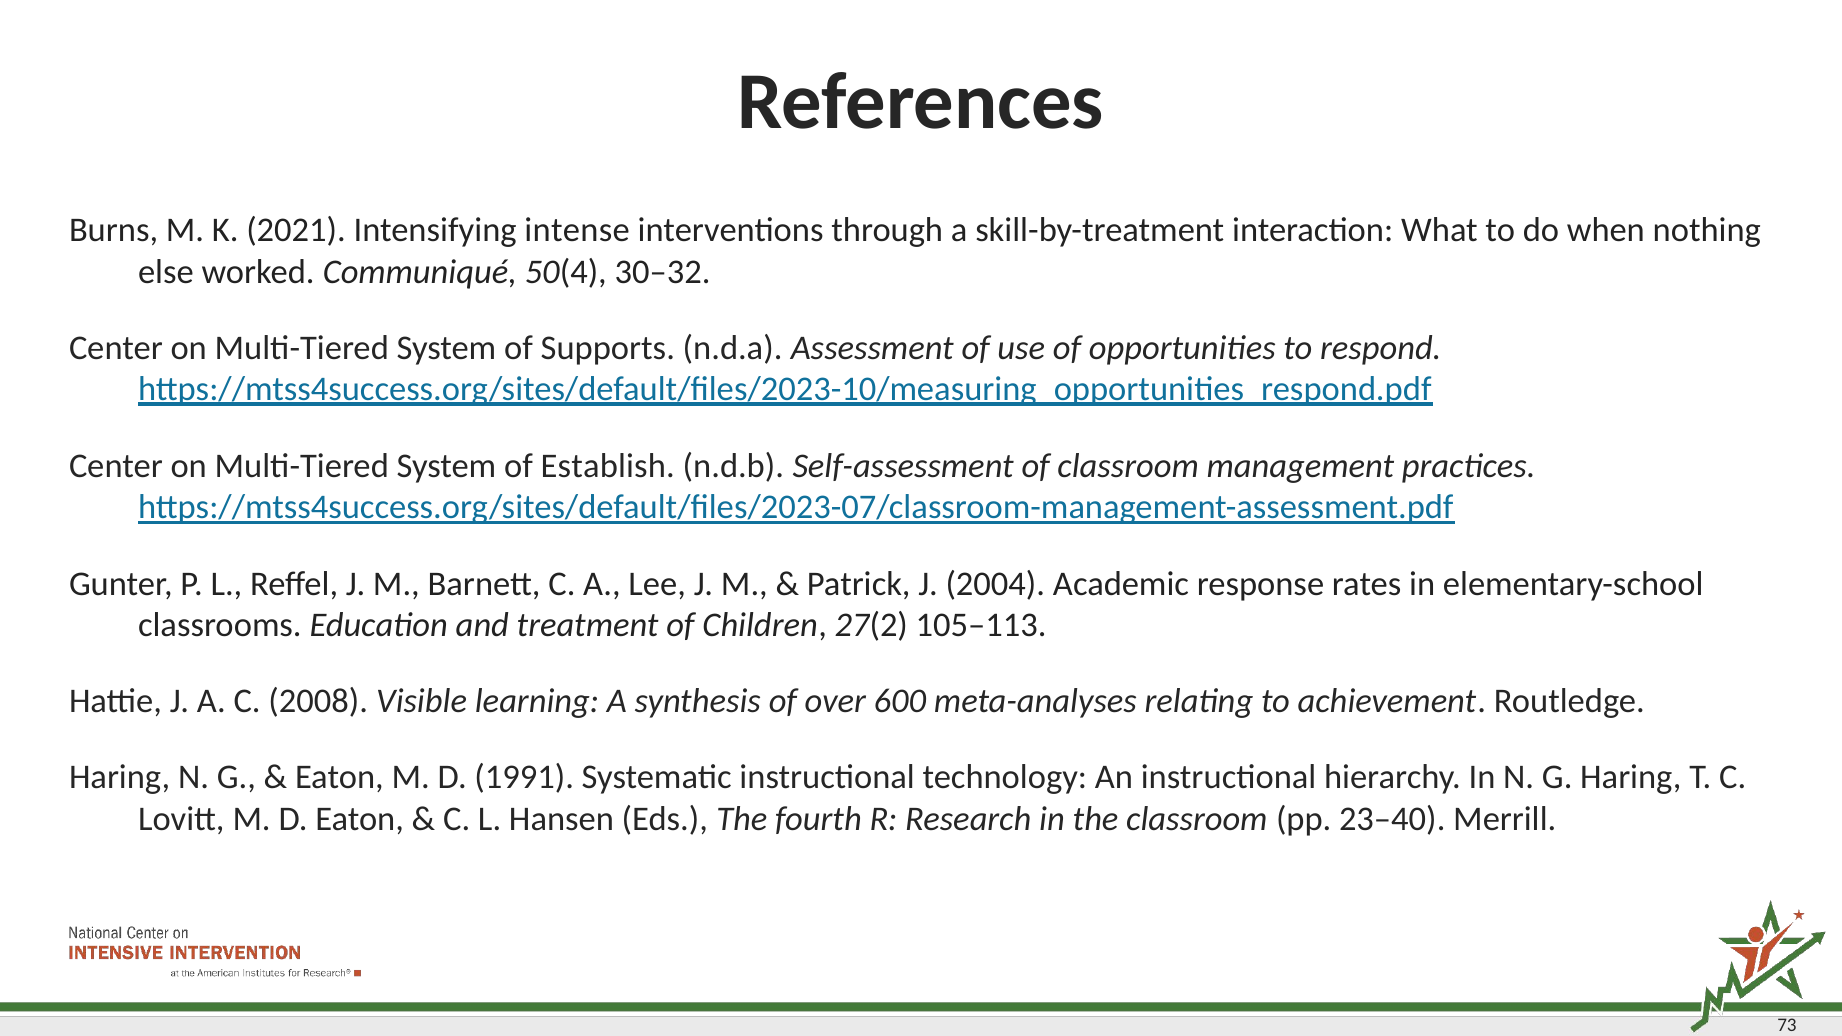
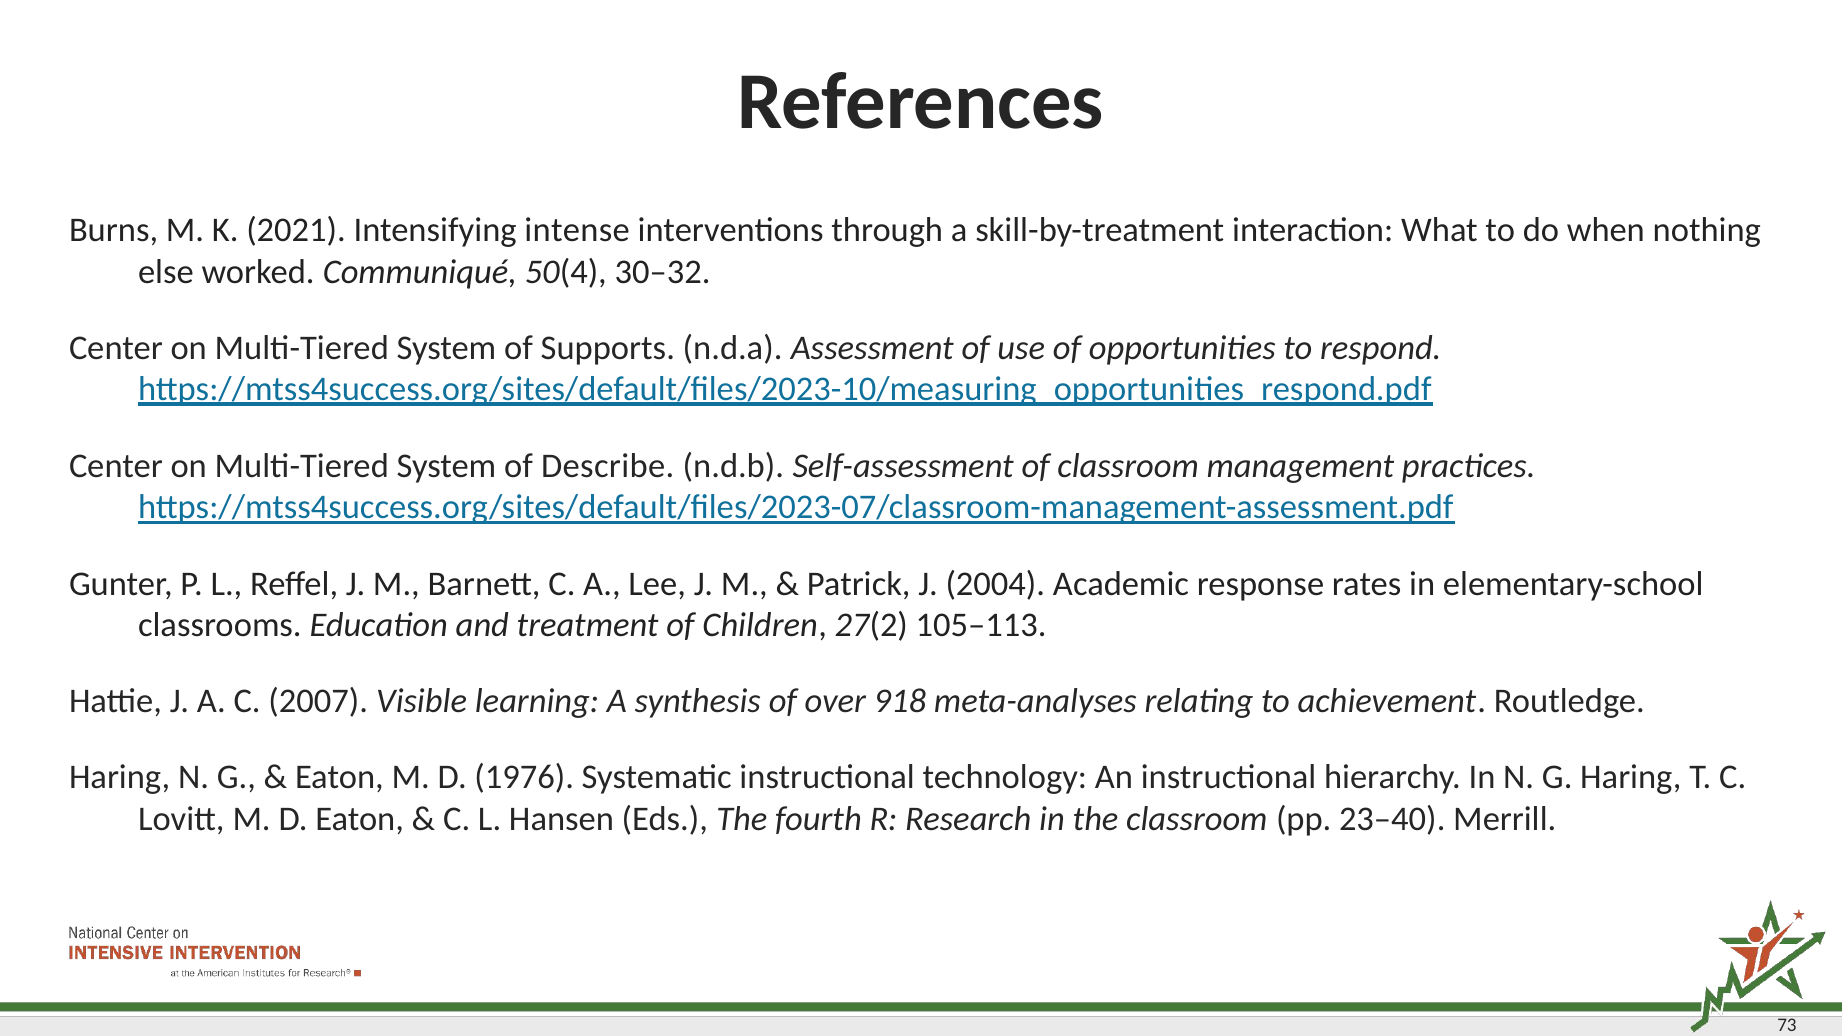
Establish: Establish -> Describe
2008: 2008 -> 2007
600: 600 -> 918
1991: 1991 -> 1976
